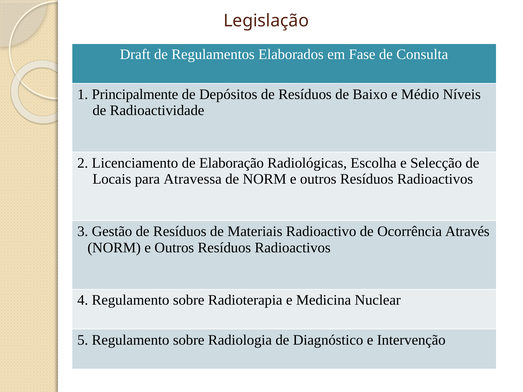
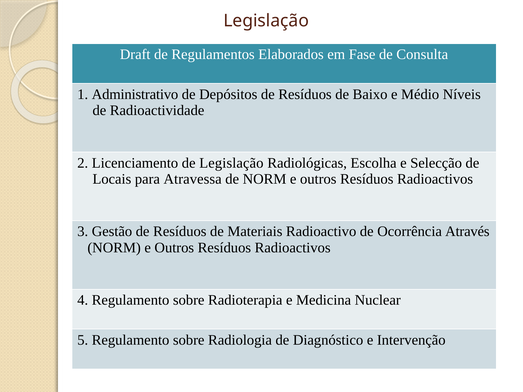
Principalmente: Principalmente -> Administrativo
de Elaboração: Elaboração -> Legislação
